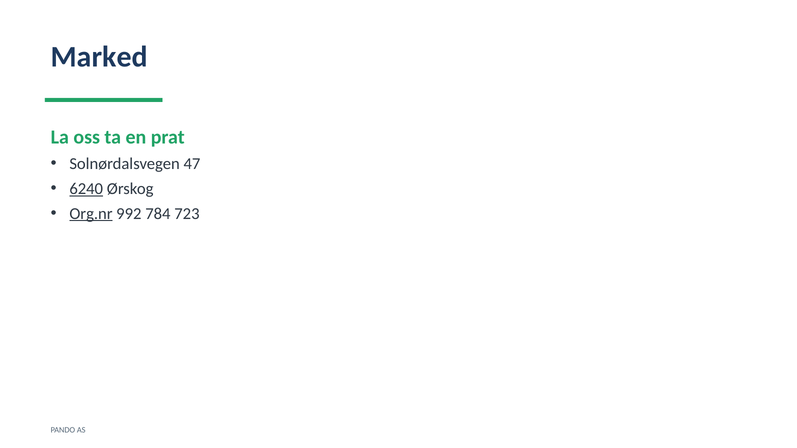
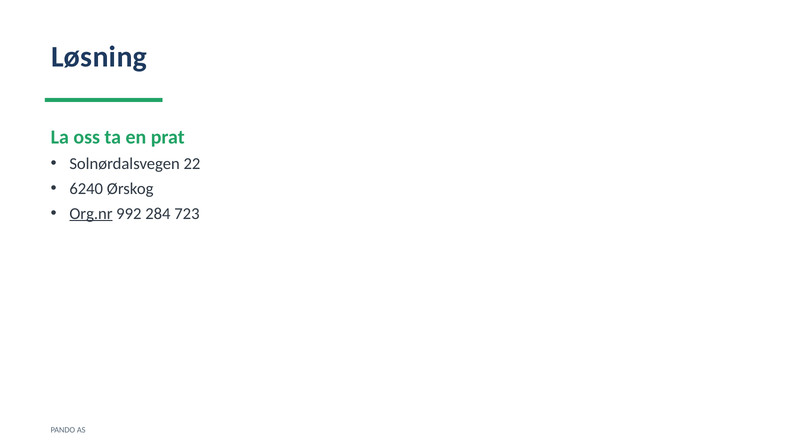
Marked: Marked -> Løsning
47: 47 -> 22
6240 underline: present -> none
784: 784 -> 284
